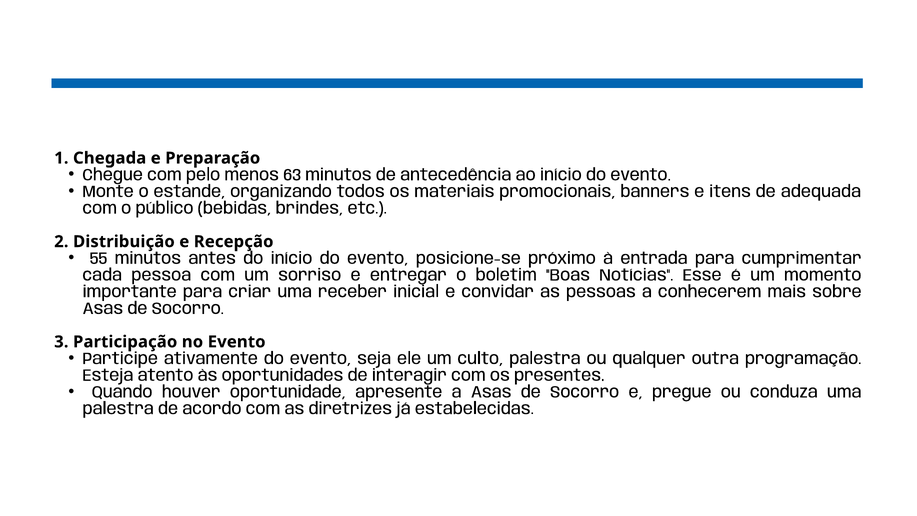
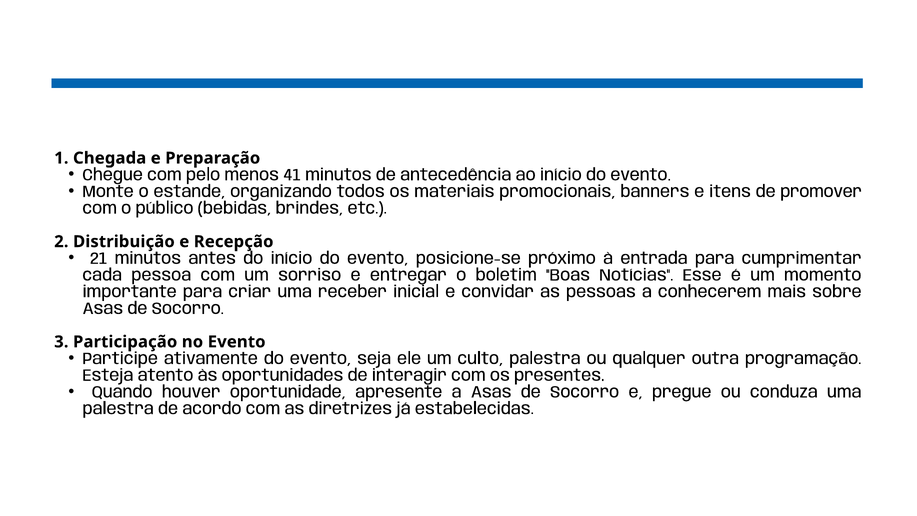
63: 63 -> 41
adequada: adequada -> promover
55: 55 -> 21
